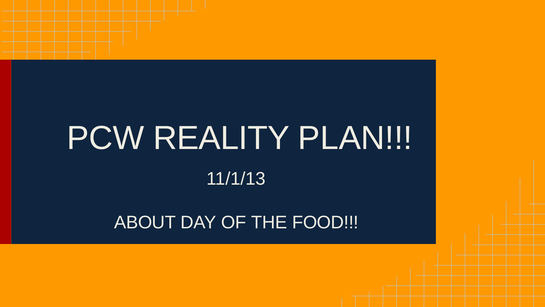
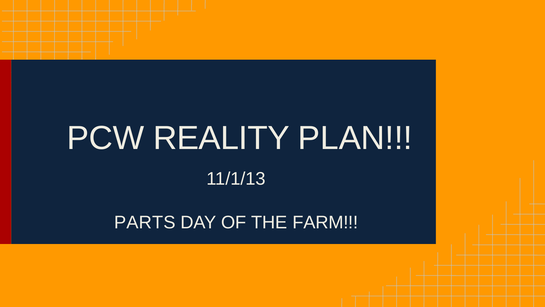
ABOUT: ABOUT -> PARTS
FOOD: FOOD -> FARM
